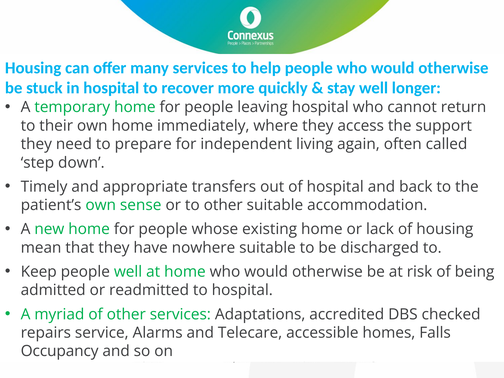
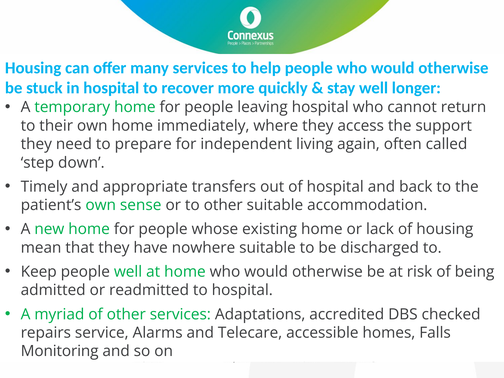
Occupancy: Occupancy -> Monitoring
